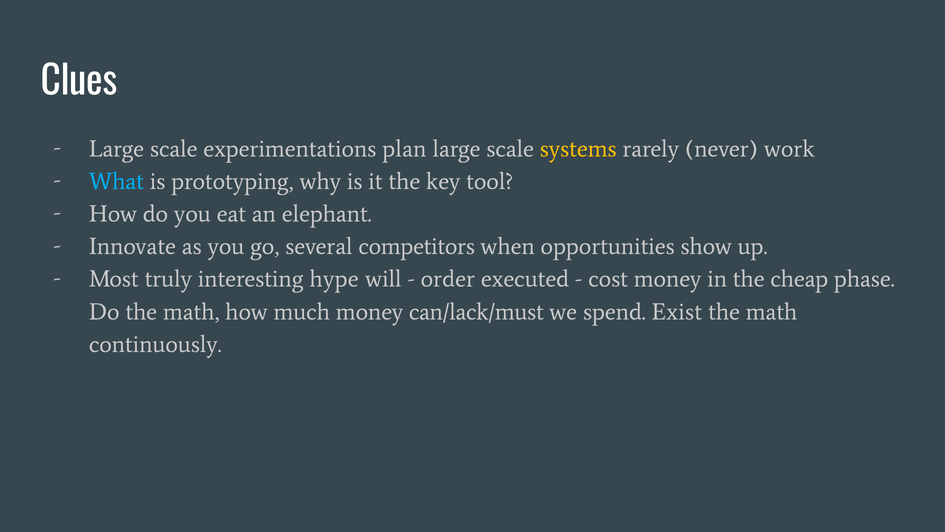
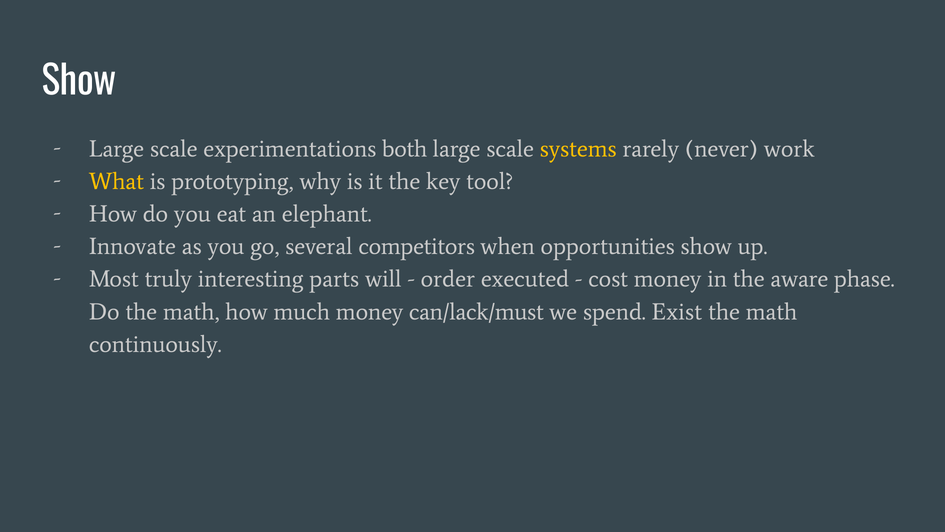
Clues at (79, 82): Clues -> Show
plan: plan -> both
What colour: light blue -> yellow
hype: hype -> parts
cheap: cheap -> aware
